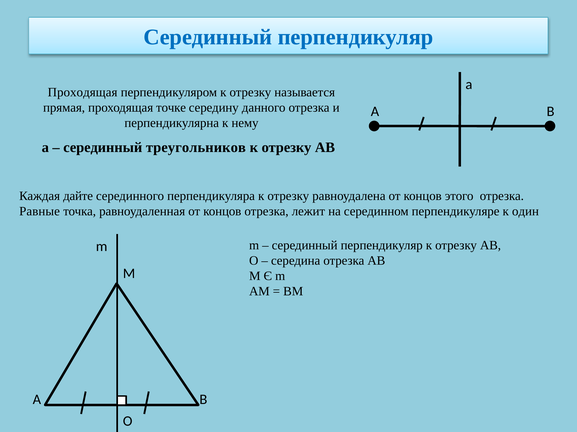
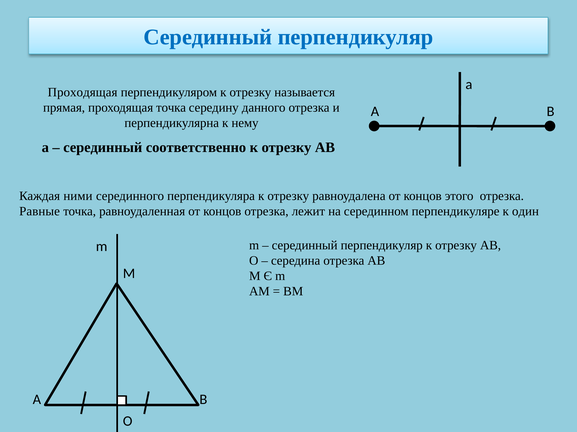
проходящая точке: точке -> точка
треугольников: треугольников -> соответственно
дайте: дайте -> ними
